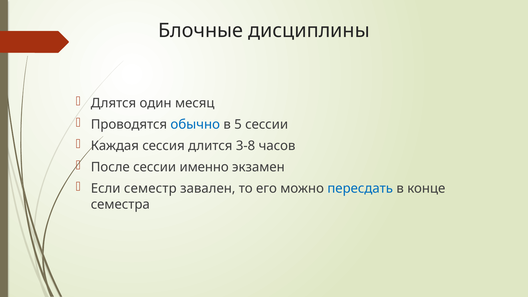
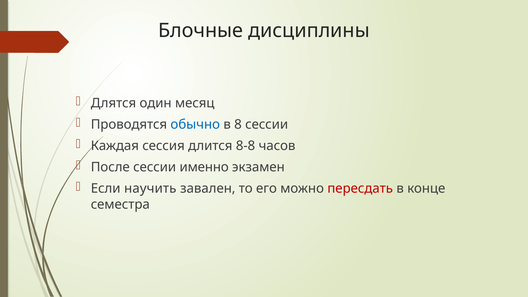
5: 5 -> 8
3-8: 3-8 -> 8-8
семестр: семестр -> научить
пересдать colour: blue -> red
